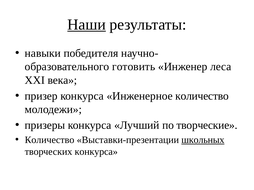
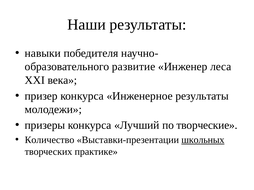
Наши underline: present -> none
готовить: готовить -> развитие
Инженерное количество: количество -> результаты
творческих конкурса: конкурса -> практике
